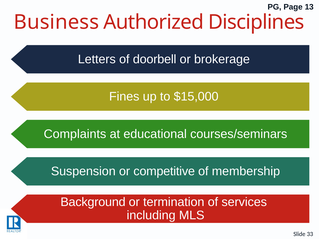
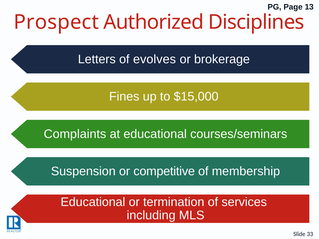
Business: Business -> Prospect
doorbell: doorbell -> evolves
Background at (93, 202): Background -> Educational
